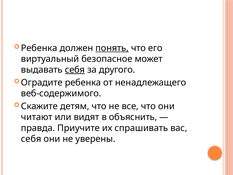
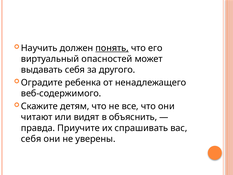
Ребенка at (39, 48): Ребенка -> Научить
безопасное: безопасное -> опасностей
себя at (75, 70) underline: present -> none
